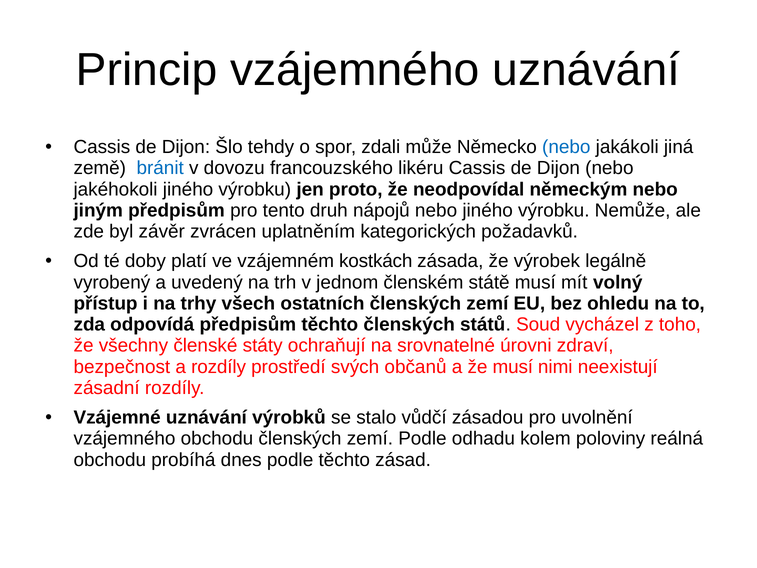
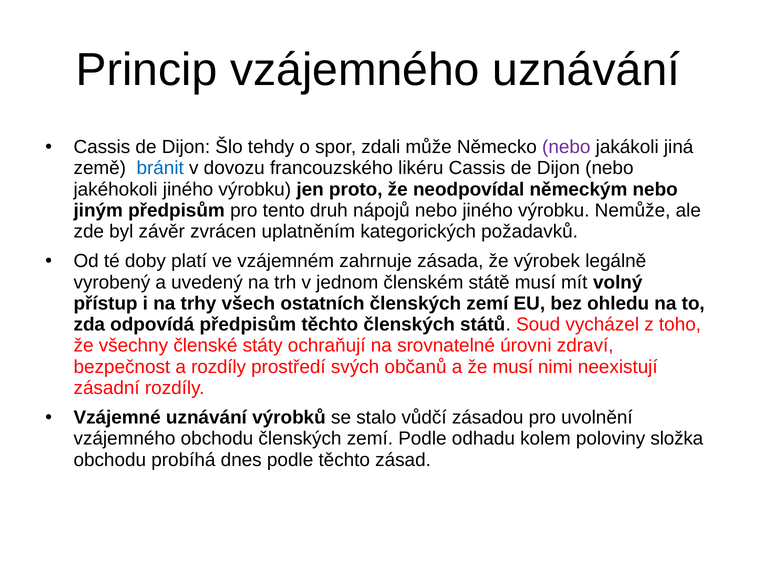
nebo at (566, 147) colour: blue -> purple
kostkách: kostkách -> zahrnuje
reálná: reálná -> složka
